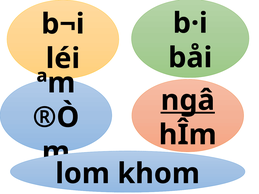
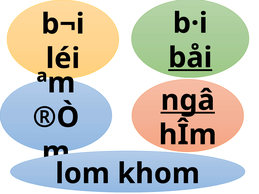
båi underline: none -> present
